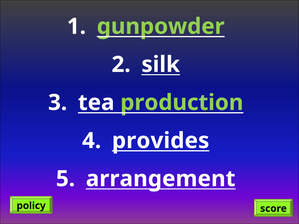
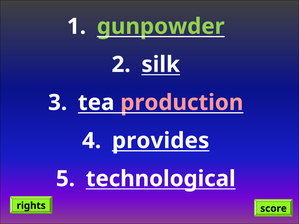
production colour: light green -> pink
arrangement: arrangement -> technological
policy: policy -> rights
